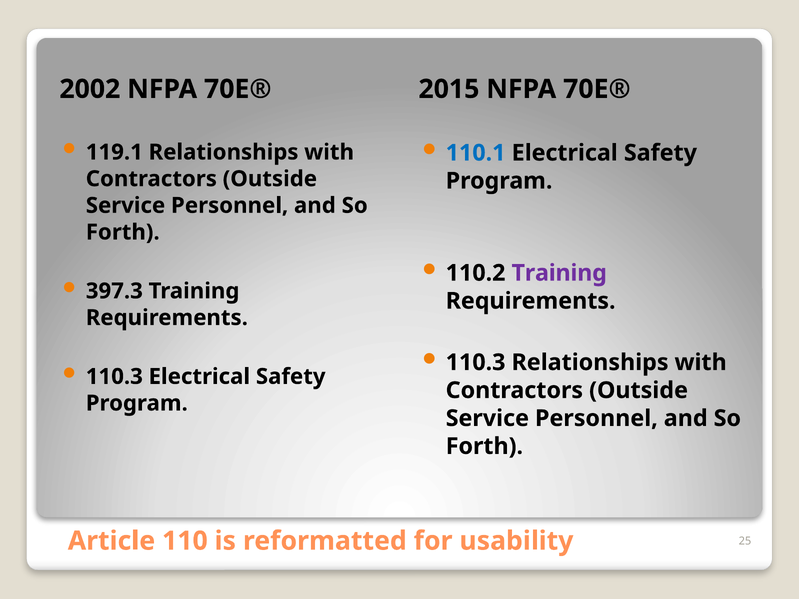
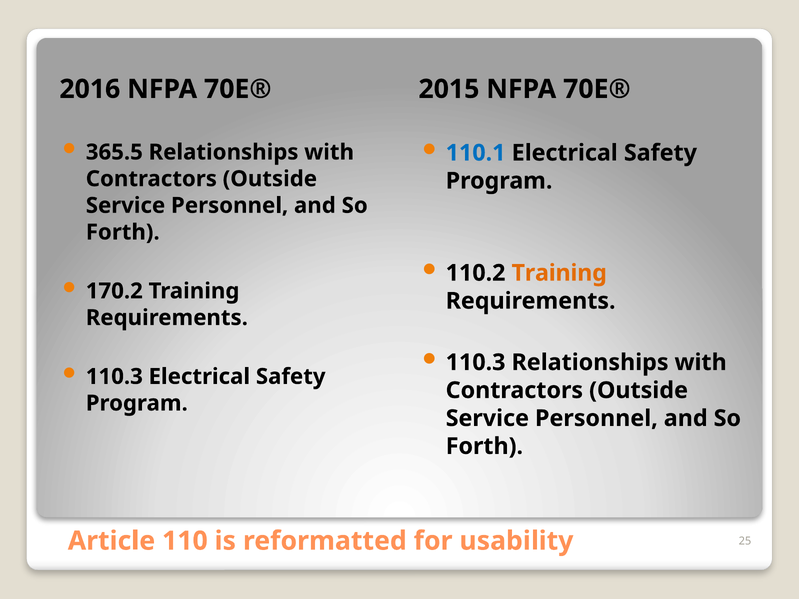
2002: 2002 -> 2016
119.1: 119.1 -> 365.5
Training at (559, 273) colour: purple -> orange
397.3: 397.3 -> 170.2
